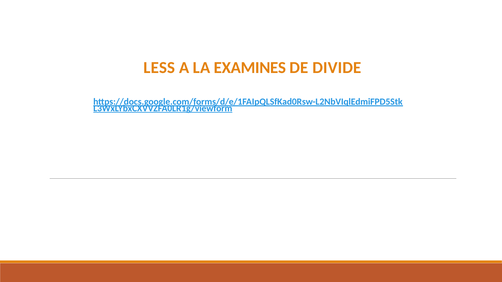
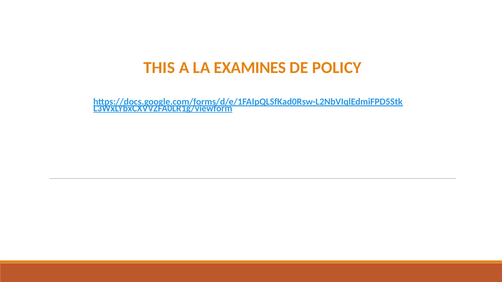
LESS: LESS -> THIS
DIVIDE: DIVIDE -> POLICY
